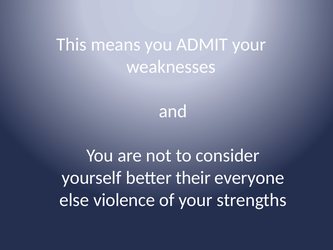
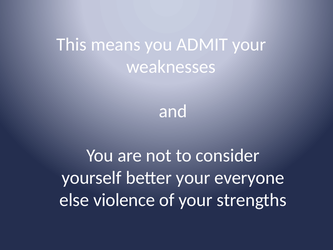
better their: their -> your
